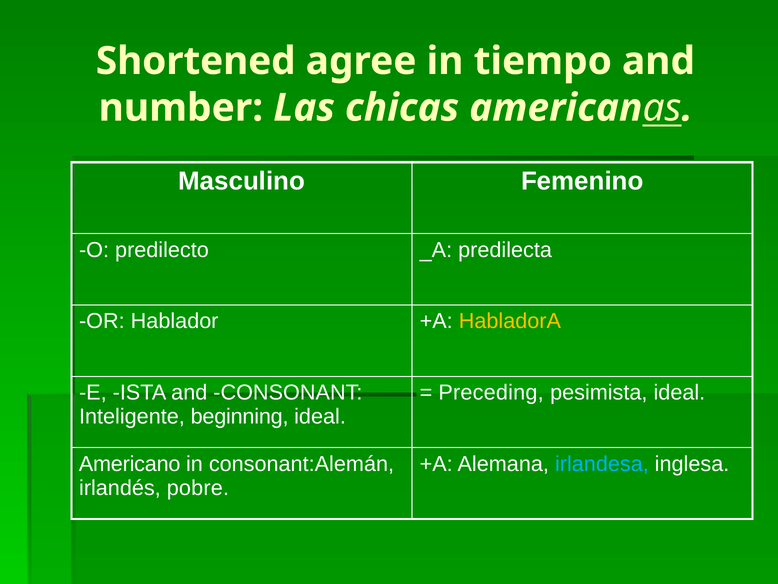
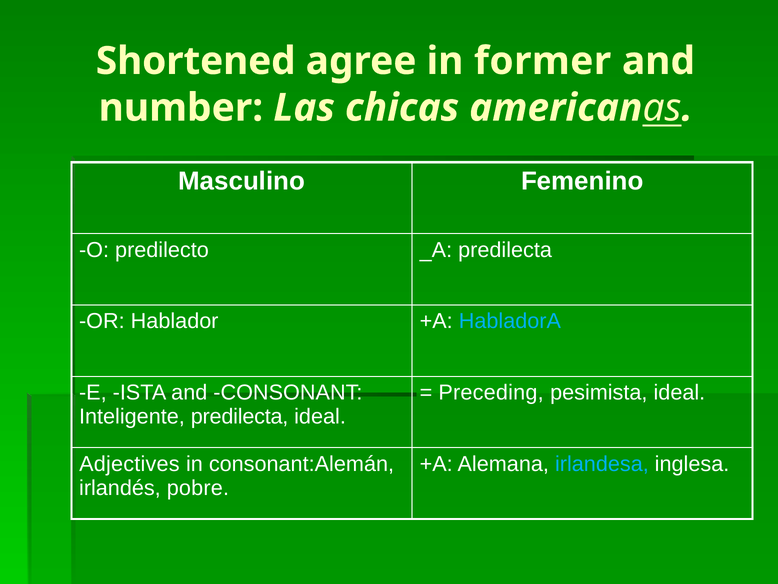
tiempo: tiempo -> former
HabladorA colour: yellow -> light blue
Inteligente beginning: beginning -> predilecta
Americano: Americano -> Adjectives
